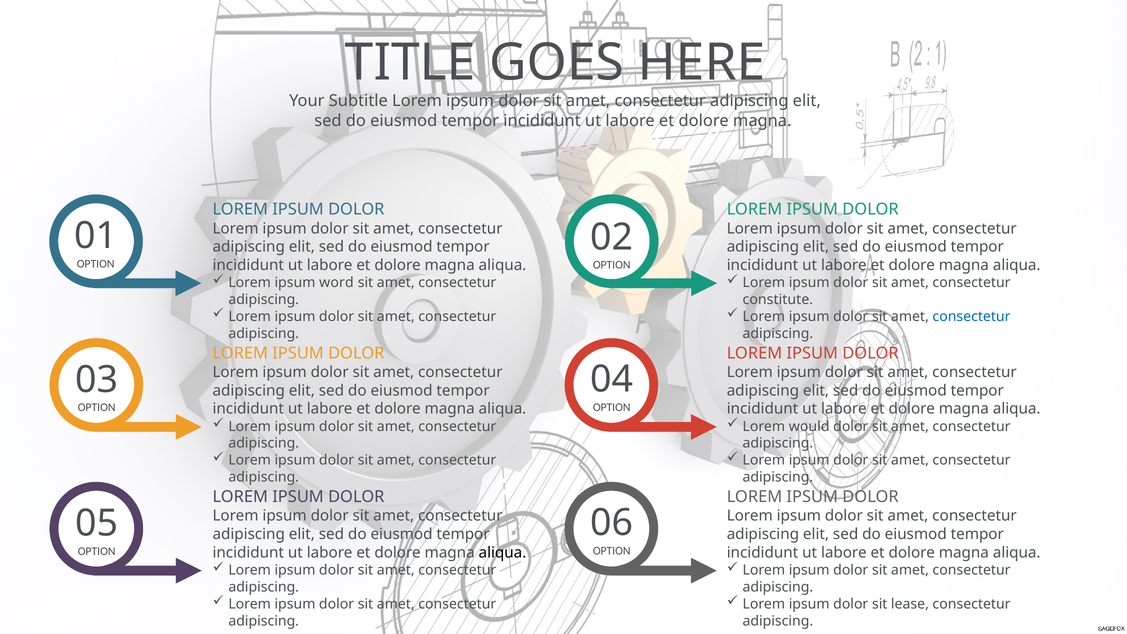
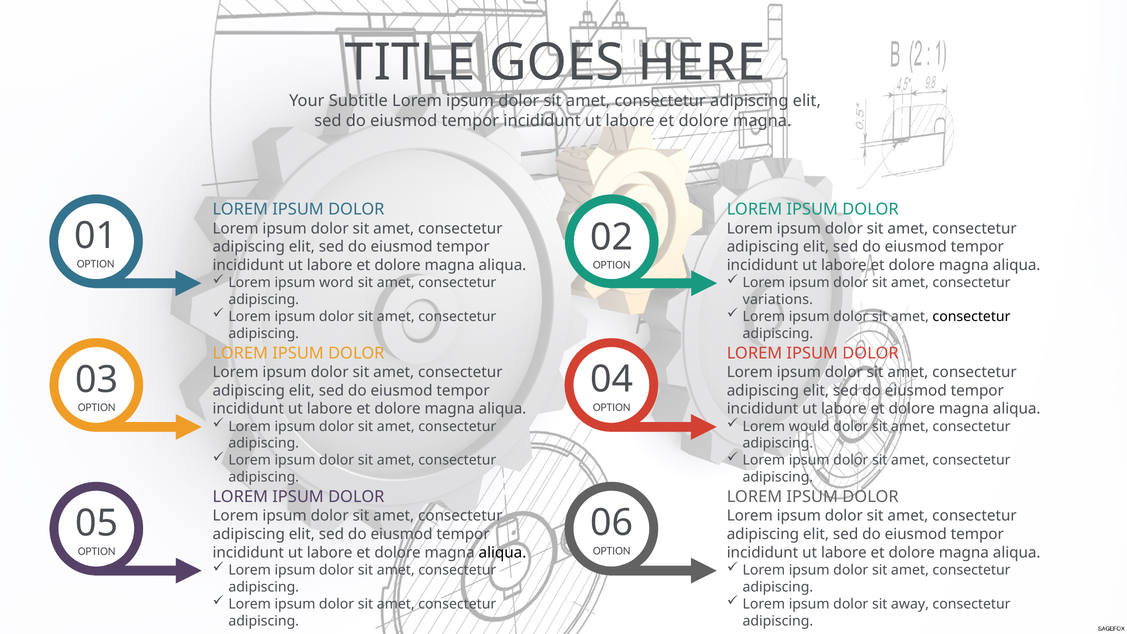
constitute: constitute -> variations
consectetur at (971, 317) colour: blue -> black
lease: lease -> away
